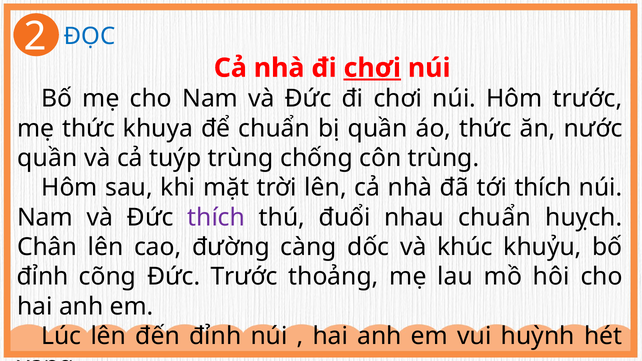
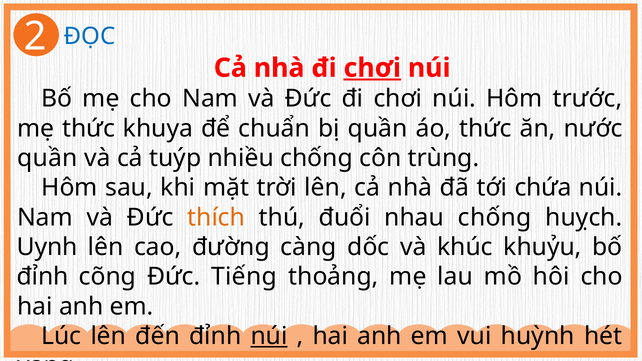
tuýp trùng: trùng -> nhiều
tới thích: thích -> chứa
thích at (216, 217) colour: purple -> orange
nhau chuẩn: chuẩn -> chống
Chân: Chân -> Uynh
Đức Trước: Trước -> Tiếng
núi at (269, 336) underline: none -> present
